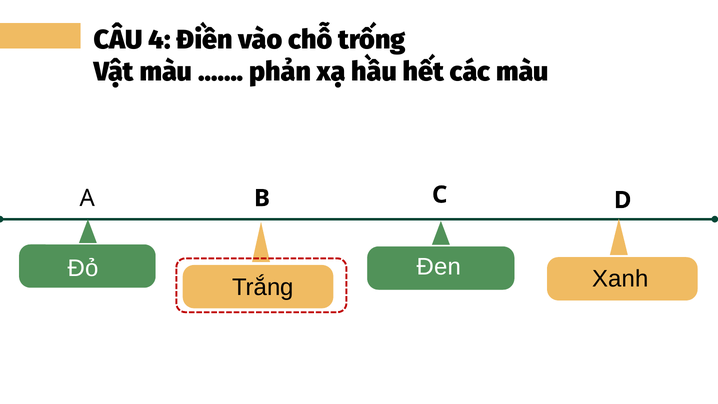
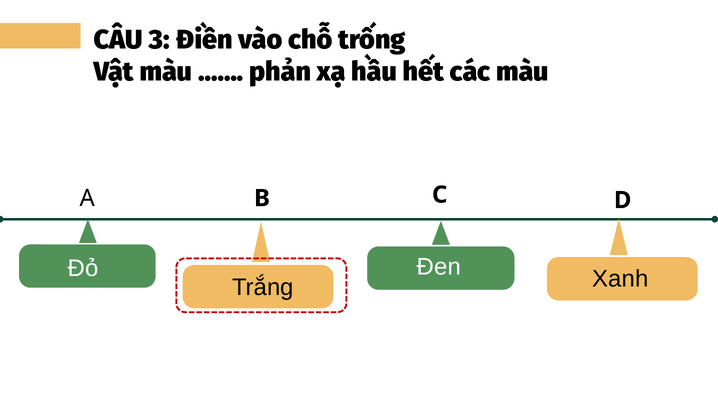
4: 4 -> 3
